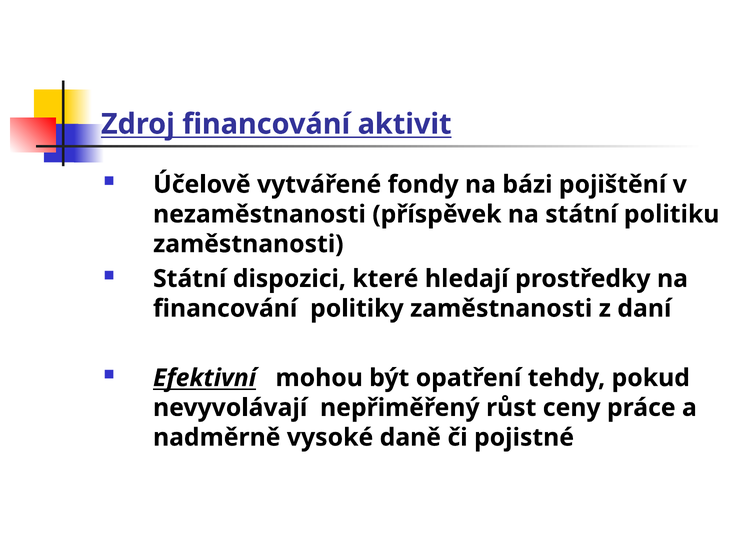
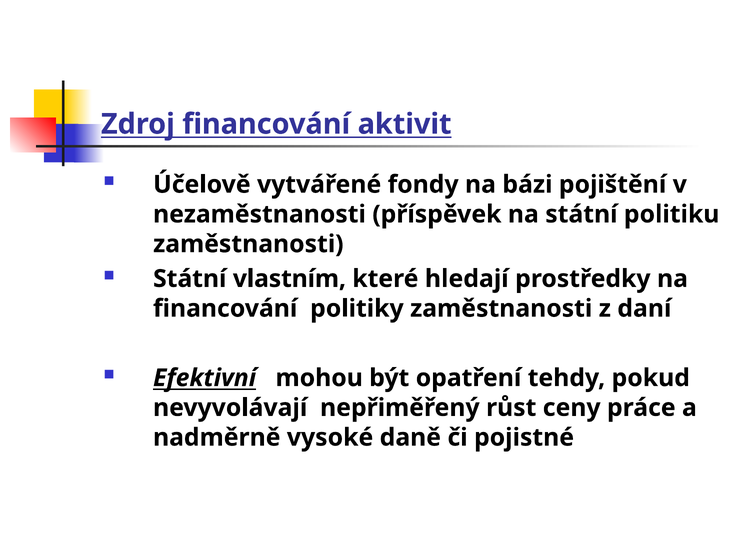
dispozici: dispozici -> vlastním
